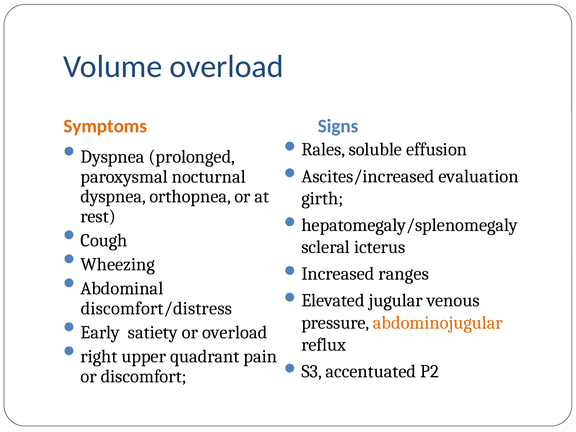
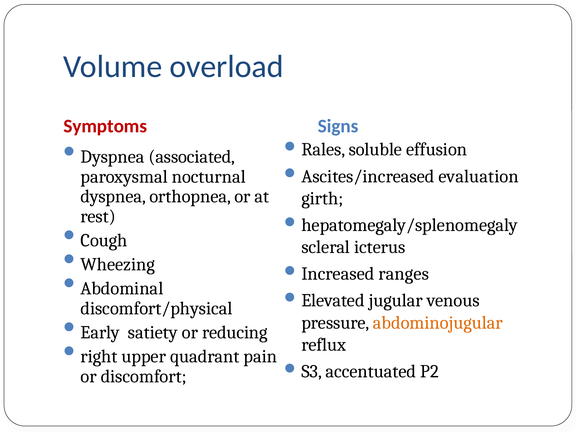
Symptoms colour: orange -> red
prolonged: prolonged -> associated
discomfort/distress: discomfort/distress -> discomfort/physical
or overload: overload -> reducing
